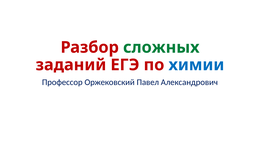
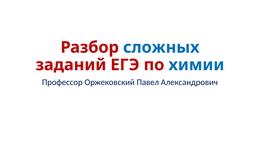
сложных colour: green -> blue
